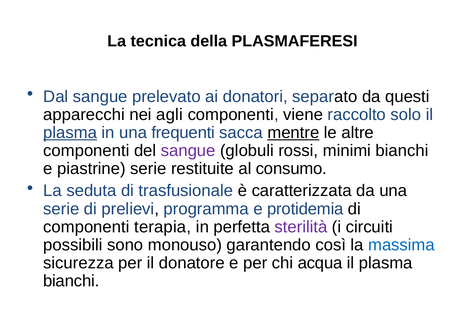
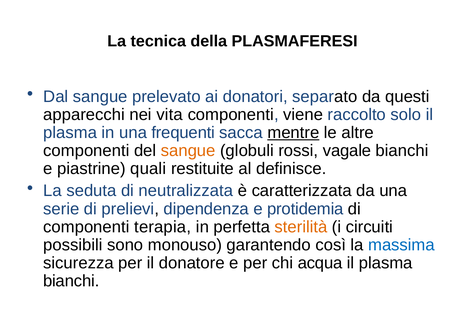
agli: agli -> vita
plasma at (70, 133) underline: present -> none
sangue at (188, 151) colour: purple -> orange
minimi: minimi -> vagale
piastrine serie: serie -> quali
consumo: consumo -> definisce
trasfusionale: trasfusionale -> neutralizzata
programma: programma -> dipendenza
sterilità colour: purple -> orange
